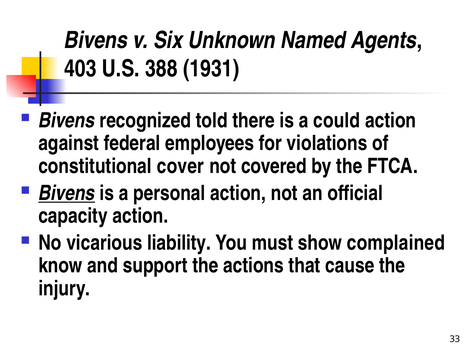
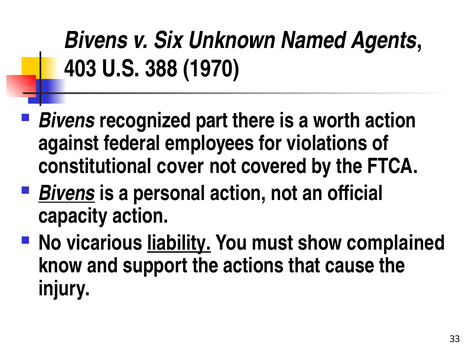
1931: 1931 -> 1970
told: told -> part
could: could -> worth
liability underline: none -> present
